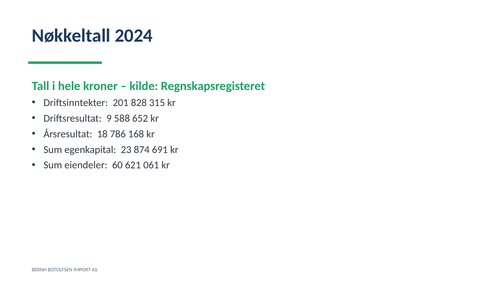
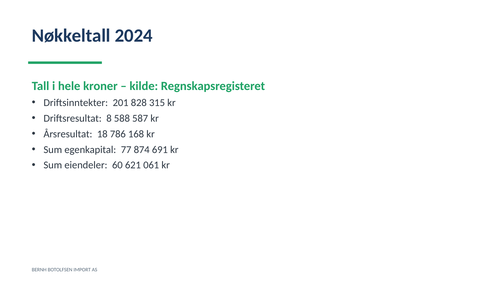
9: 9 -> 8
652: 652 -> 587
23: 23 -> 77
